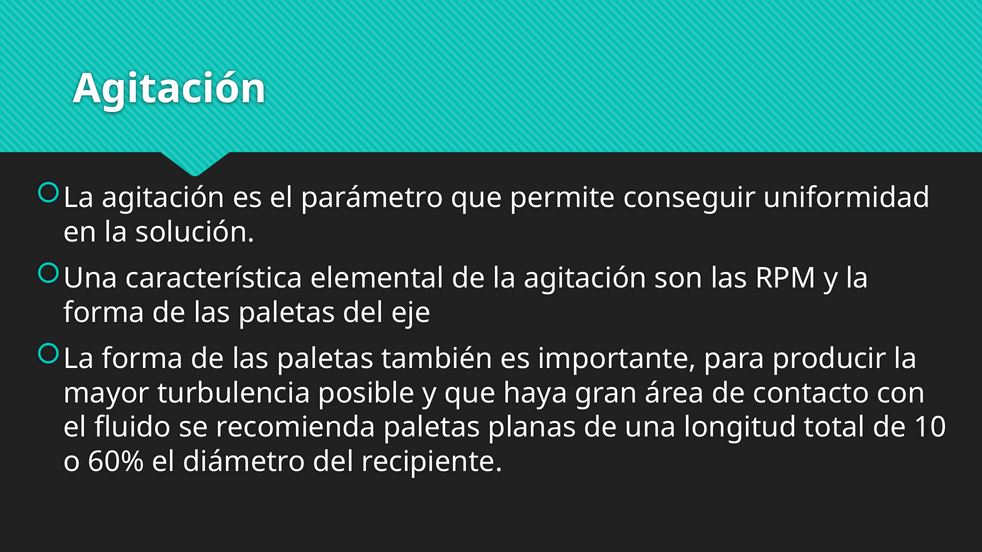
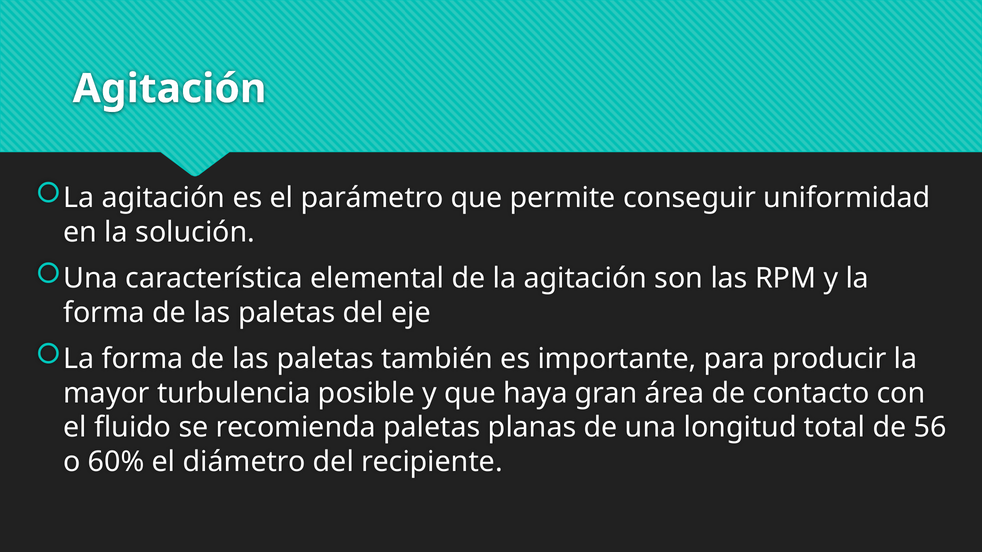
10: 10 -> 56
